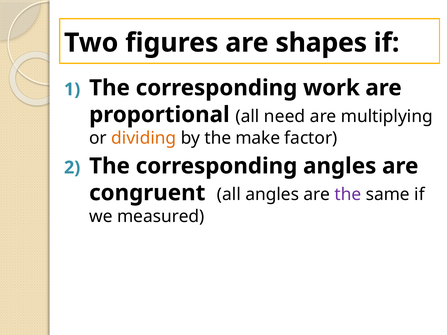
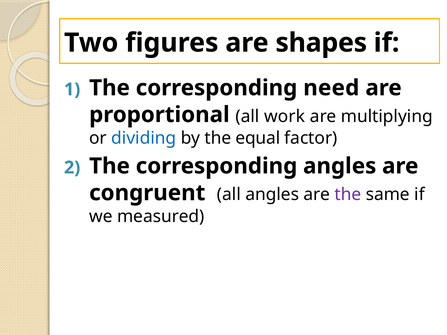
work: work -> need
need: need -> work
dividing colour: orange -> blue
make: make -> equal
